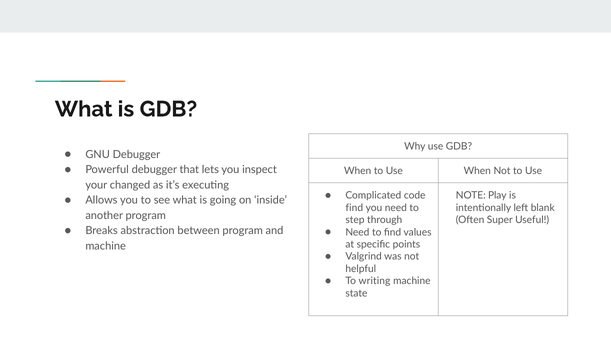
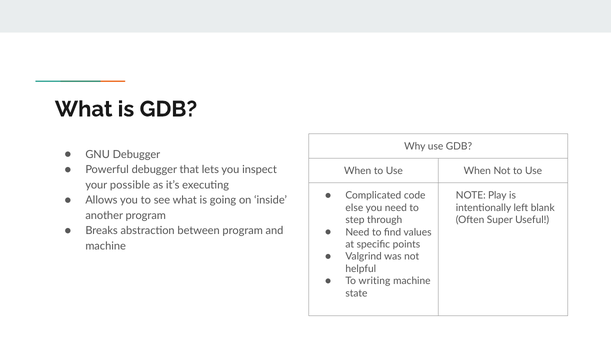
changed: changed -> possible
find at (354, 208): find -> else
